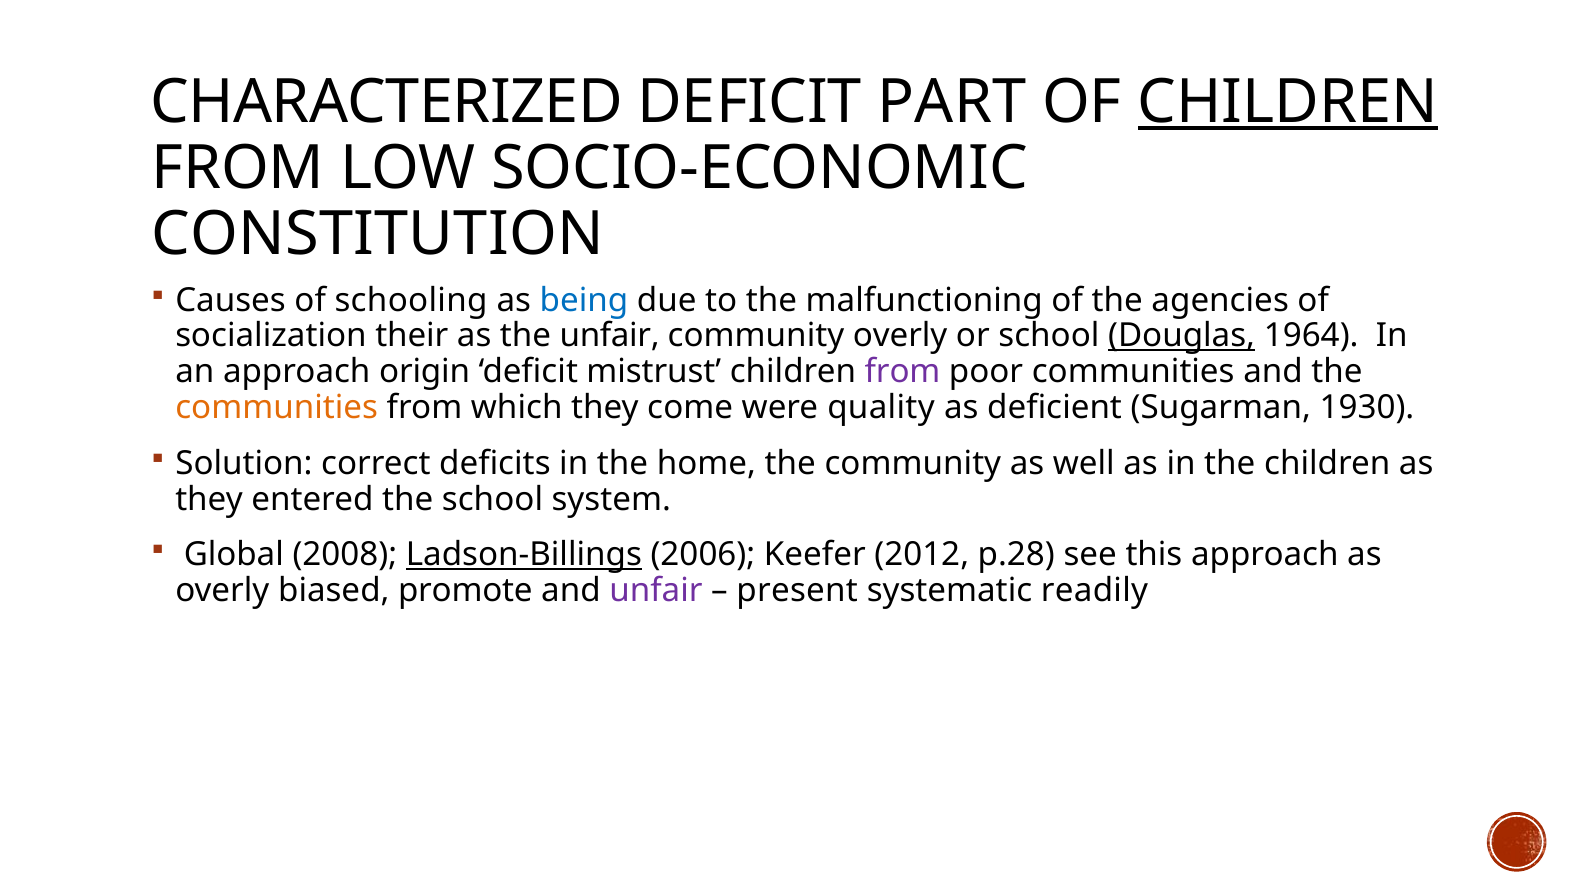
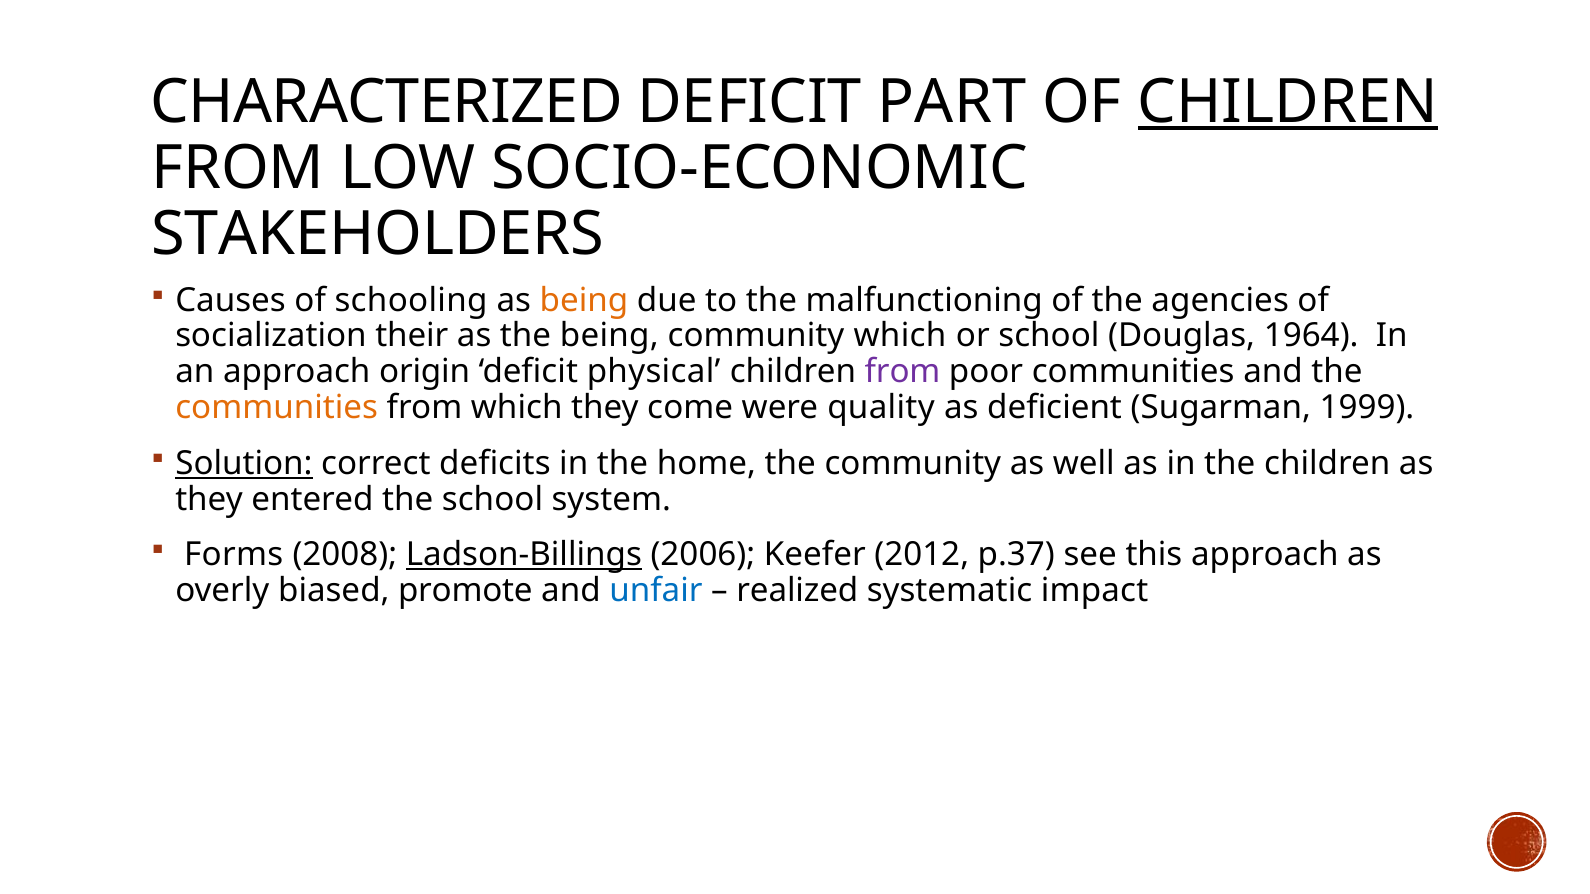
CONSTITUTION: CONSTITUTION -> STAKEHOLDERS
being at (584, 300) colour: blue -> orange
the unfair: unfair -> being
community overly: overly -> which
Douglas underline: present -> none
mistrust: mistrust -> physical
1930: 1930 -> 1999
Solution underline: none -> present
Global: Global -> Forms
p.28: p.28 -> p.37
unfair at (656, 591) colour: purple -> blue
present: present -> realized
readily: readily -> impact
